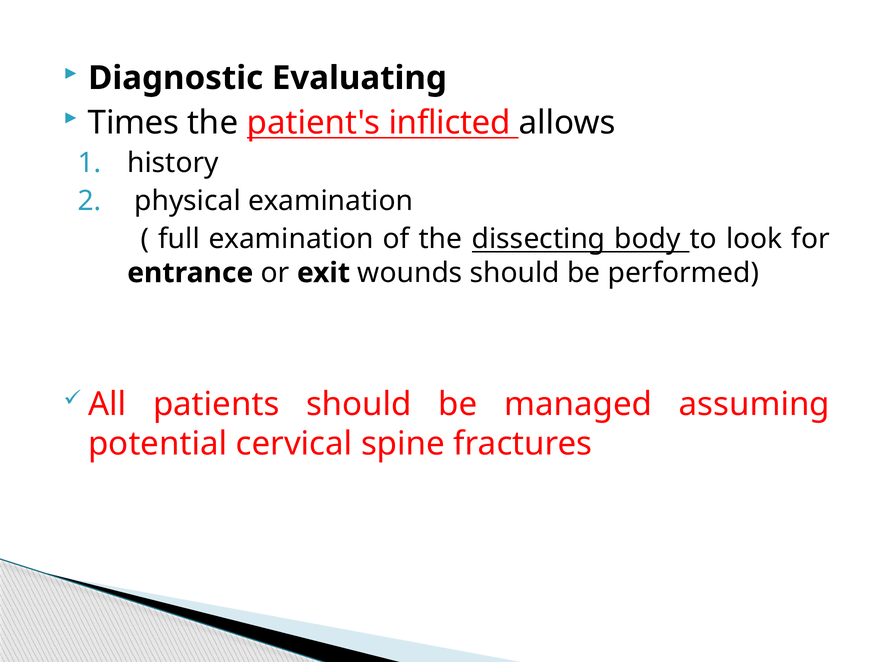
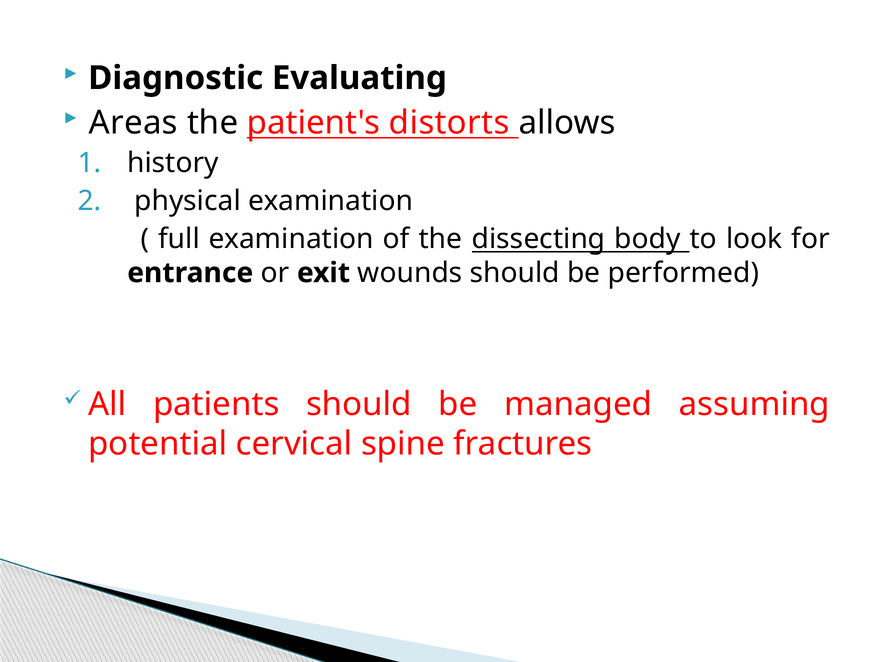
Times: Times -> Areas
inflicted: inflicted -> distorts
